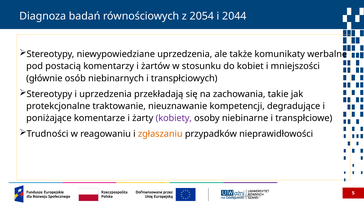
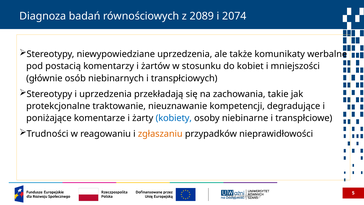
2054: 2054 -> 2089
2044: 2044 -> 2074
kobiety colour: purple -> blue
